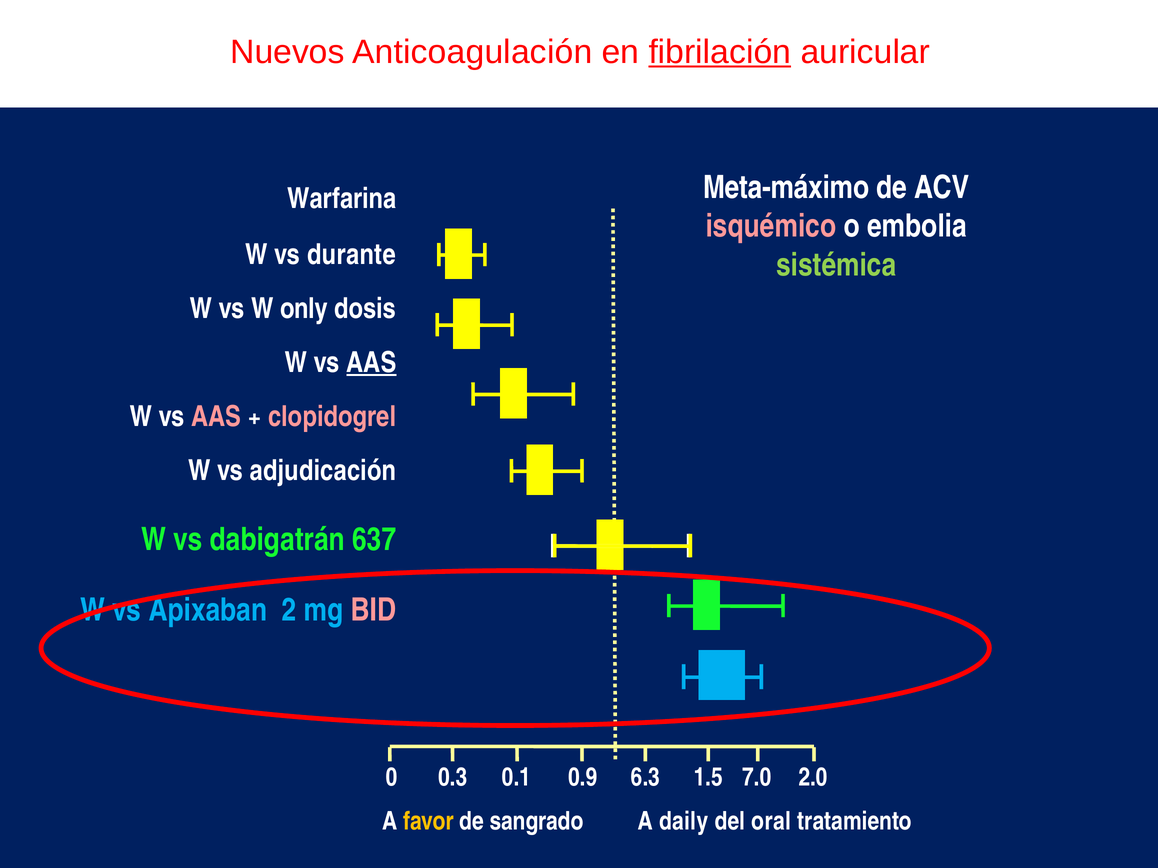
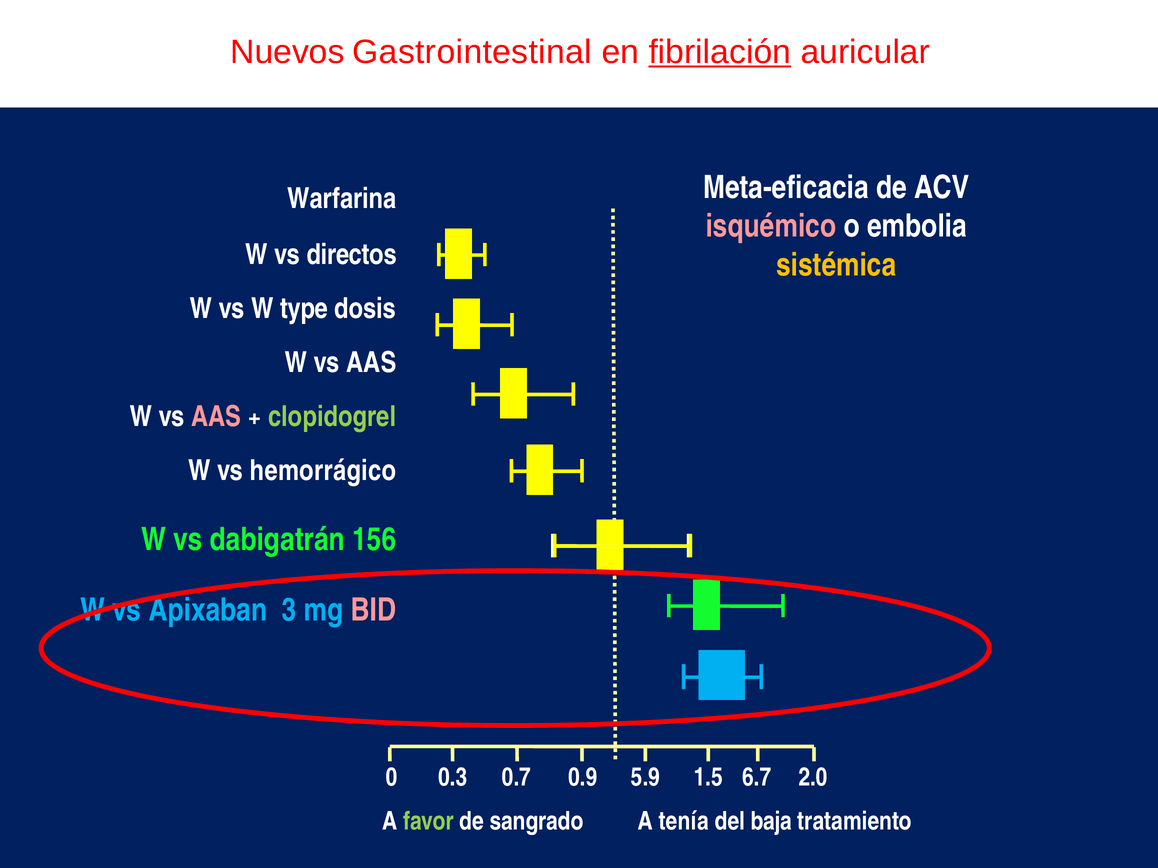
Anticoagulación: Anticoagulación -> Gastrointestinal
Meta-máximo: Meta-máximo -> Meta-eficacia
durante: durante -> directos
sistémica colour: light green -> yellow
only: only -> type
AAS at (371, 363) underline: present -> none
clopidogrel colour: pink -> light green
adjudicación: adjudicación -> hemorrágico
637: 637 -> 156
2: 2 -> 3
0.1: 0.1 -> 0.7
6.3: 6.3 -> 5.9
7.0: 7.0 -> 6.7
favor colour: yellow -> light green
daily: daily -> tenía
oral: oral -> baja
